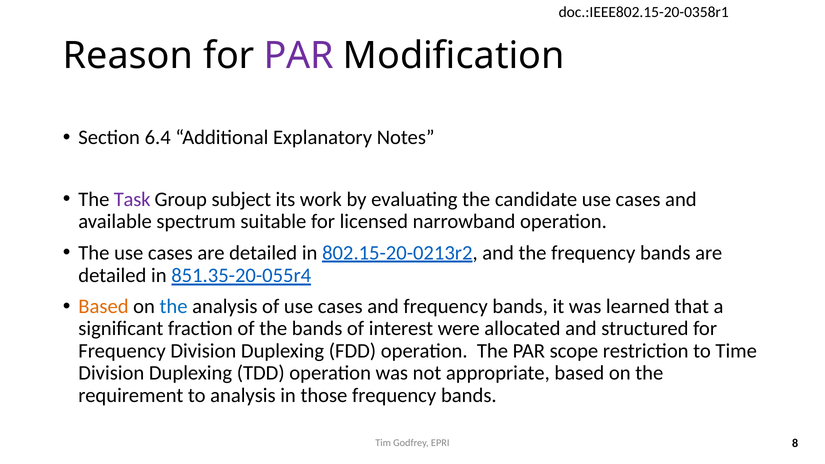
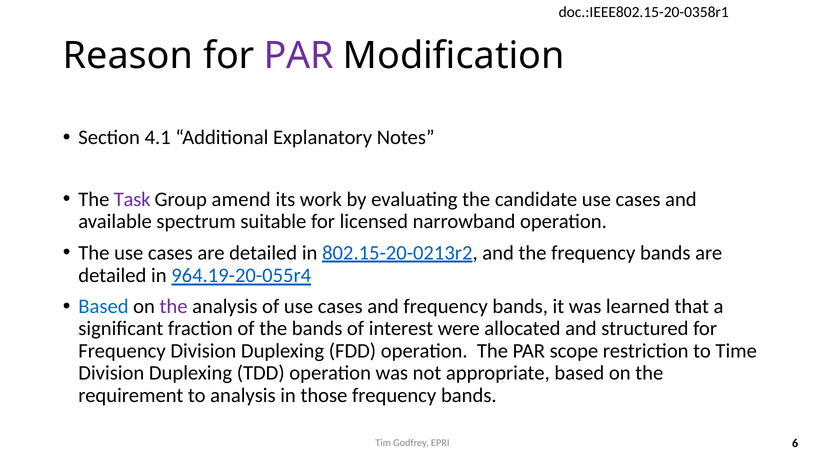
6.4: 6.4 -> 4.1
subject: subject -> amend
851.35-20-055r4: 851.35-20-055r4 -> 964.19-20-055r4
Based at (103, 306) colour: orange -> blue
the at (174, 306) colour: blue -> purple
8: 8 -> 6
